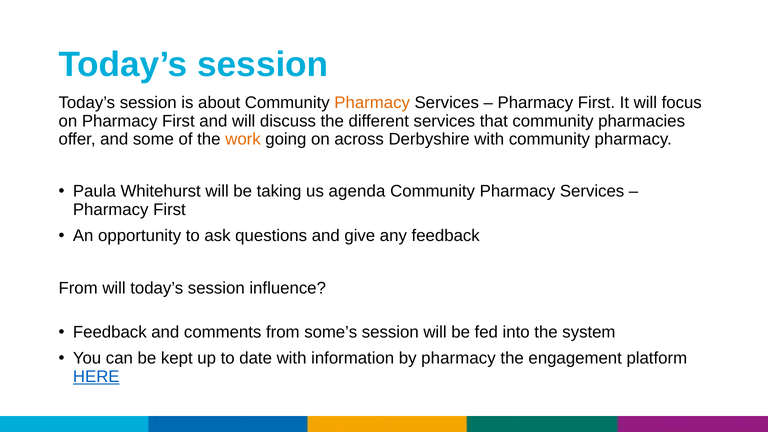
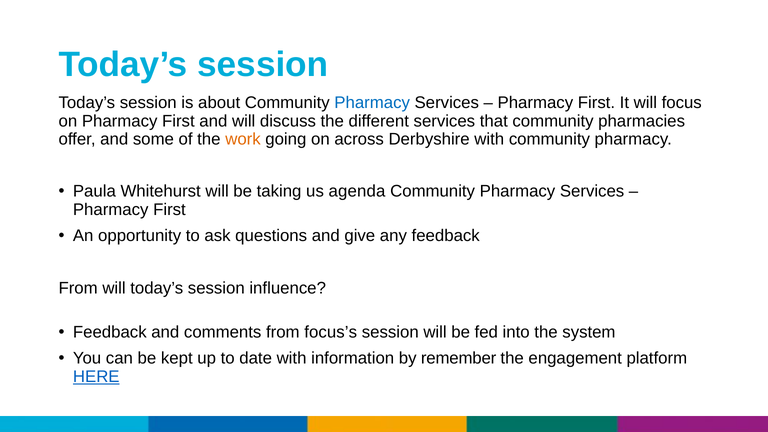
Pharmacy at (372, 103) colour: orange -> blue
some’s: some’s -> focus’s
by pharmacy: pharmacy -> remember
